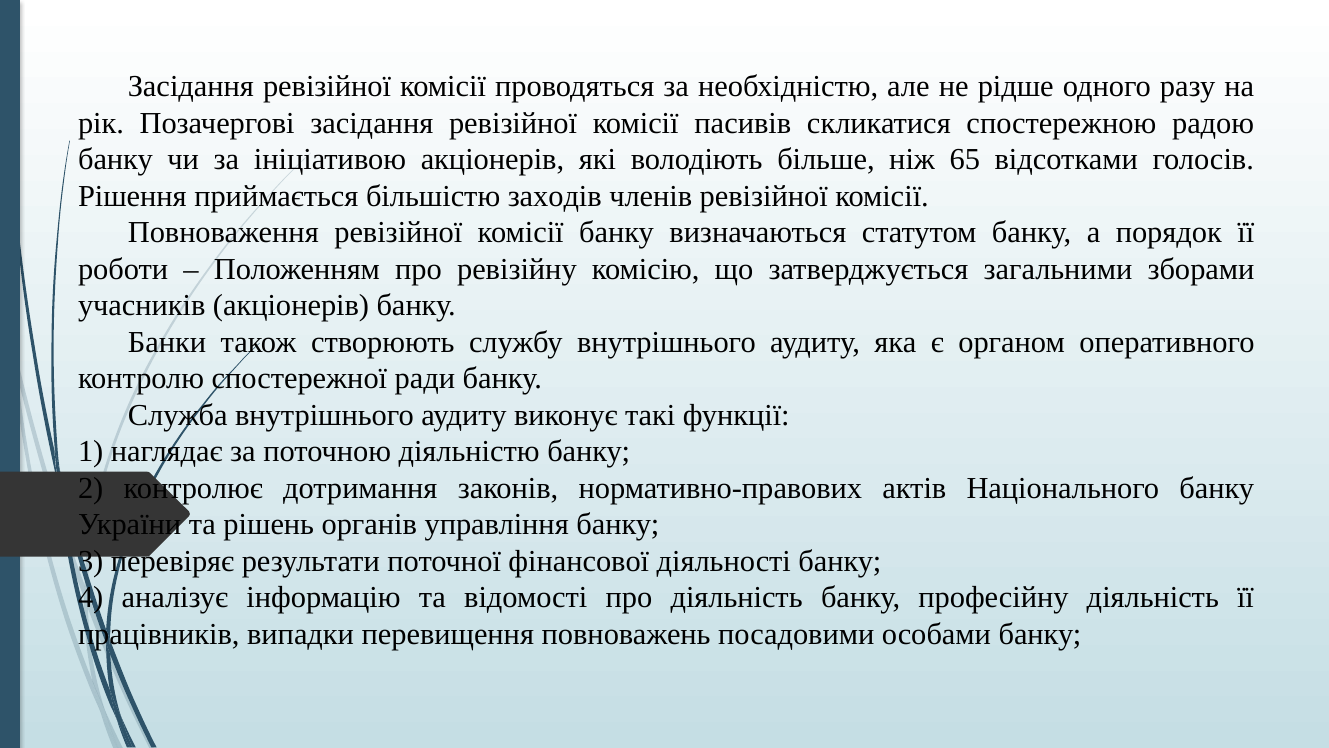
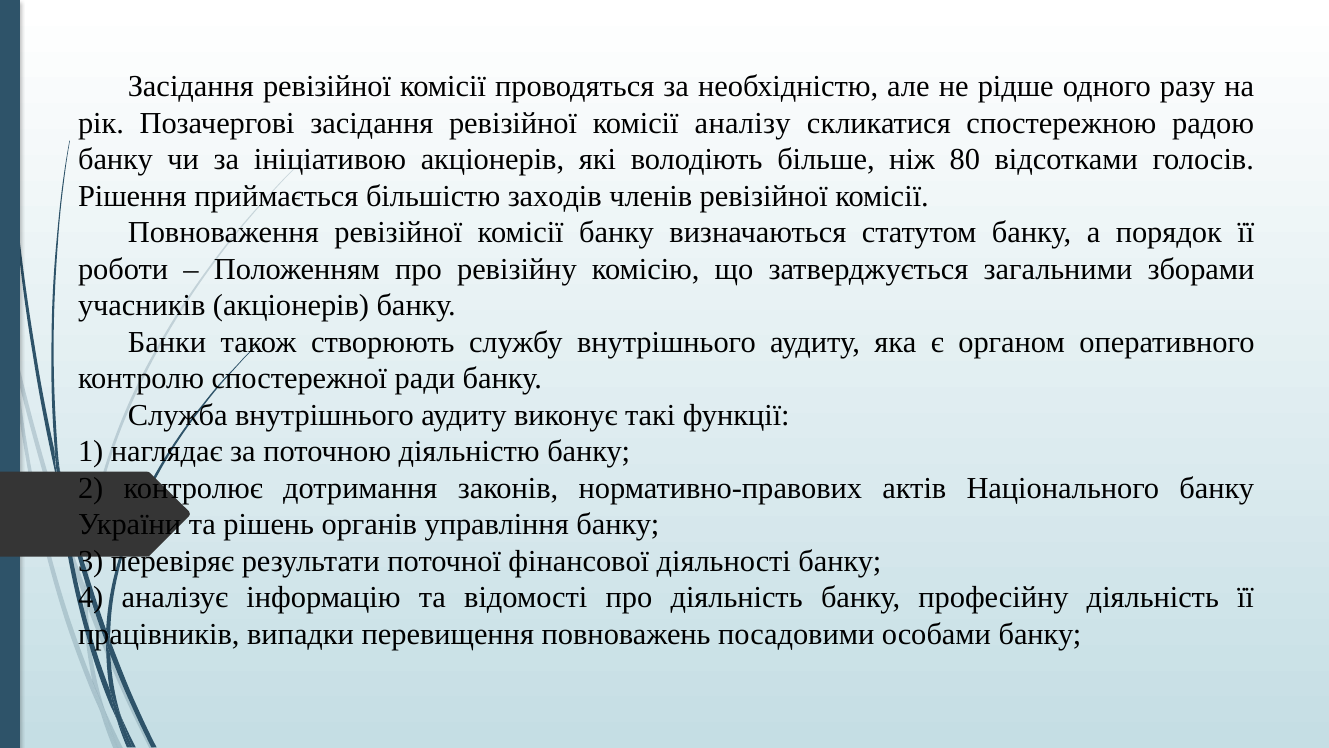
пасивів: пасивів -> аналізу
65: 65 -> 80
